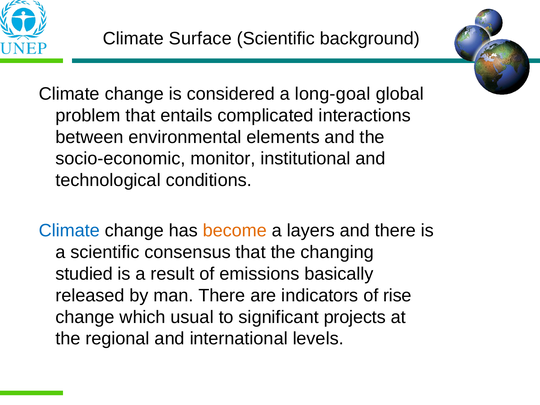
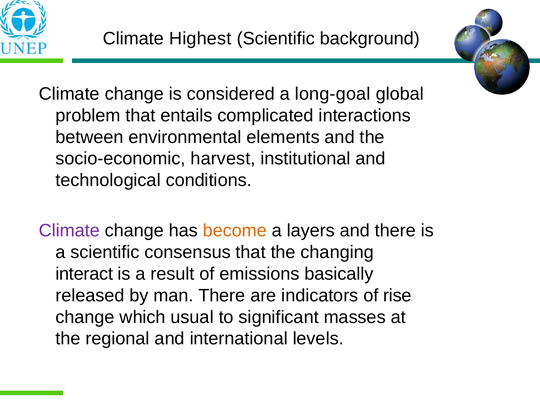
Surface: Surface -> Highest
monitor: monitor -> harvest
Climate at (69, 231) colour: blue -> purple
studied: studied -> interact
projects: projects -> masses
